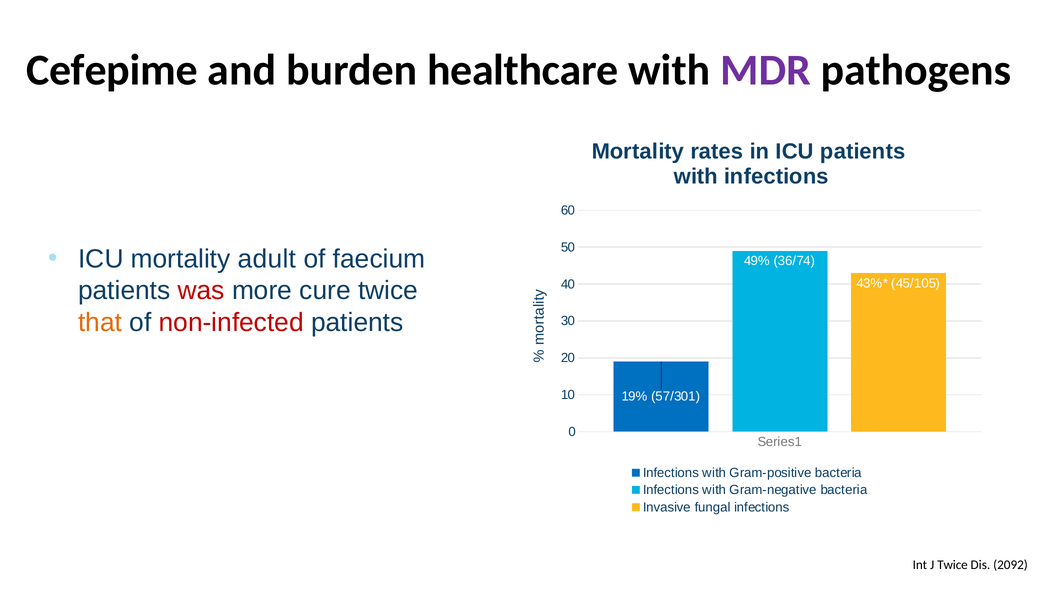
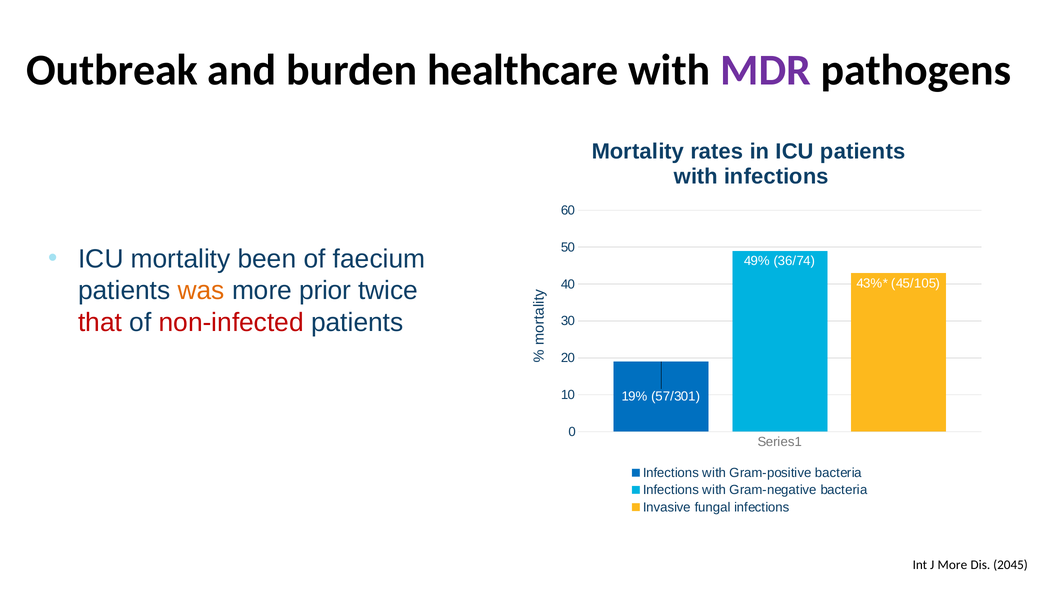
Cefepime: Cefepime -> Outbreak
adult: adult -> been
was colour: red -> orange
cure: cure -> prior
that colour: orange -> red
J Twice: Twice -> More
2092: 2092 -> 2045
